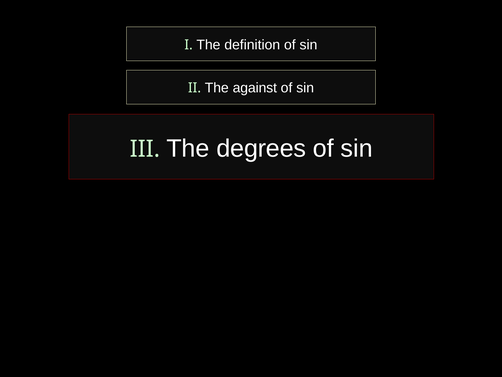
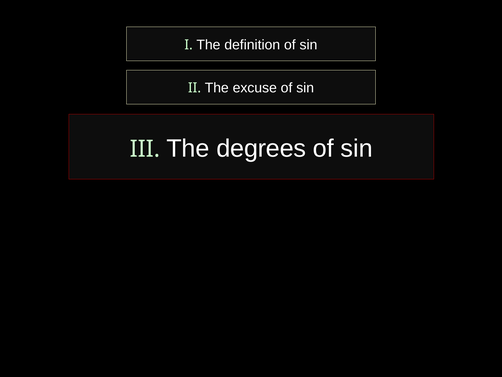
against: against -> excuse
